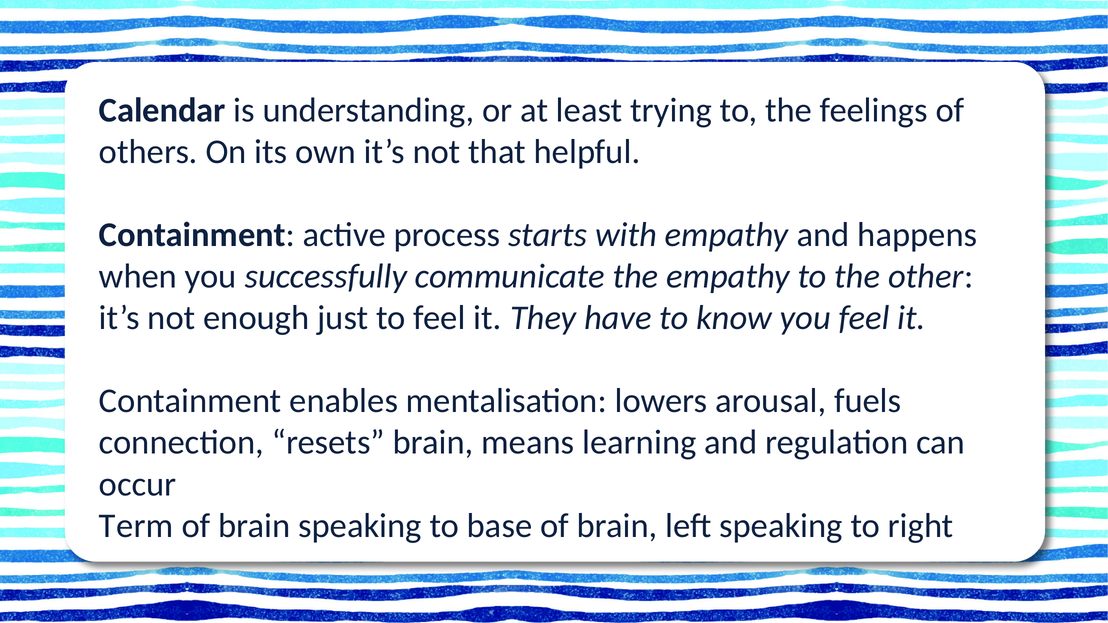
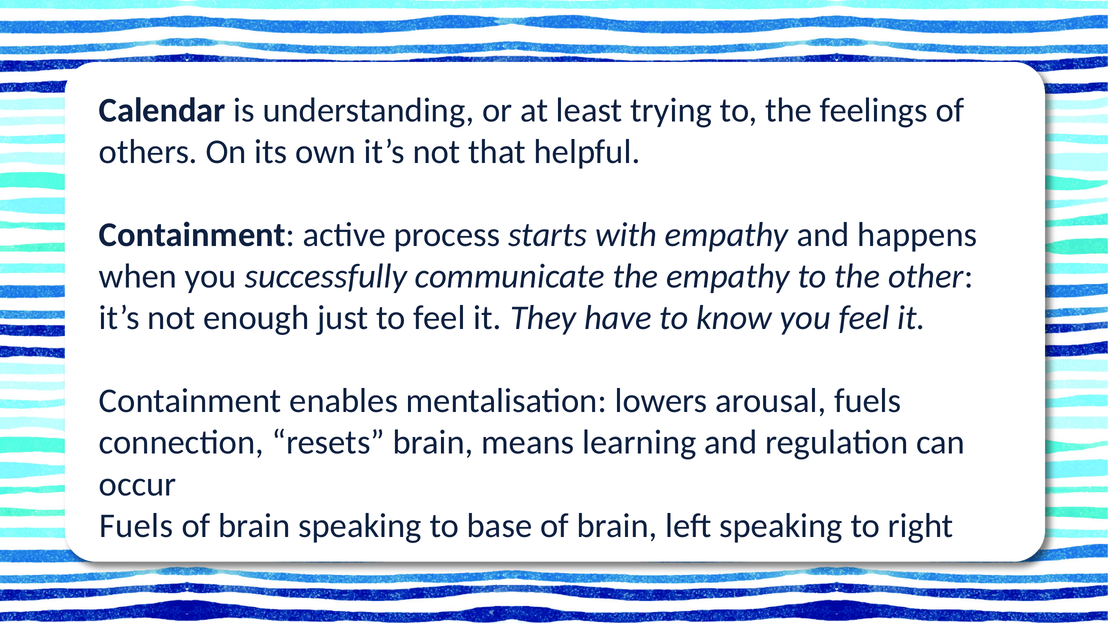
Term at (136, 526): Term -> Fuels
